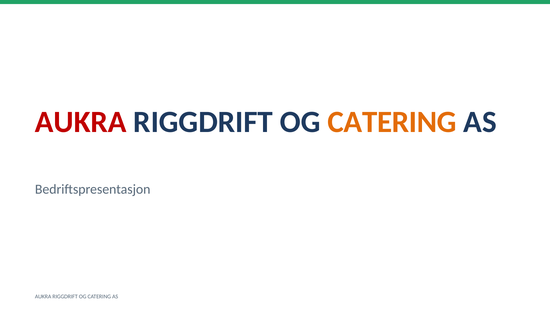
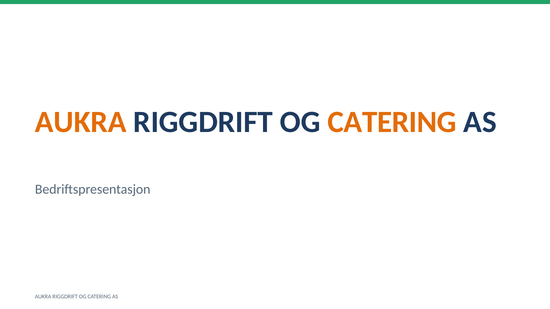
AUKRA at (81, 122) colour: red -> orange
